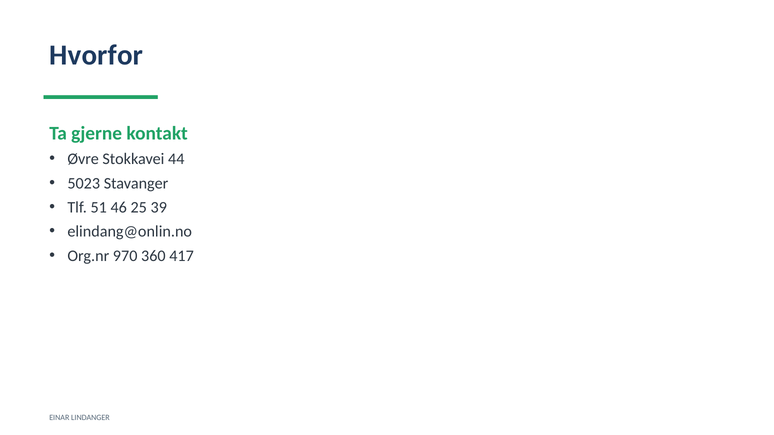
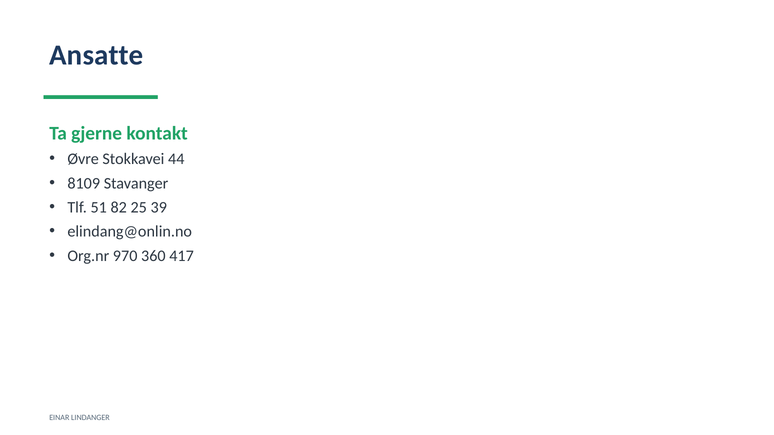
Hvorfor: Hvorfor -> Ansatte
5023: 5023 -> 8109
46: 46 -> 82
